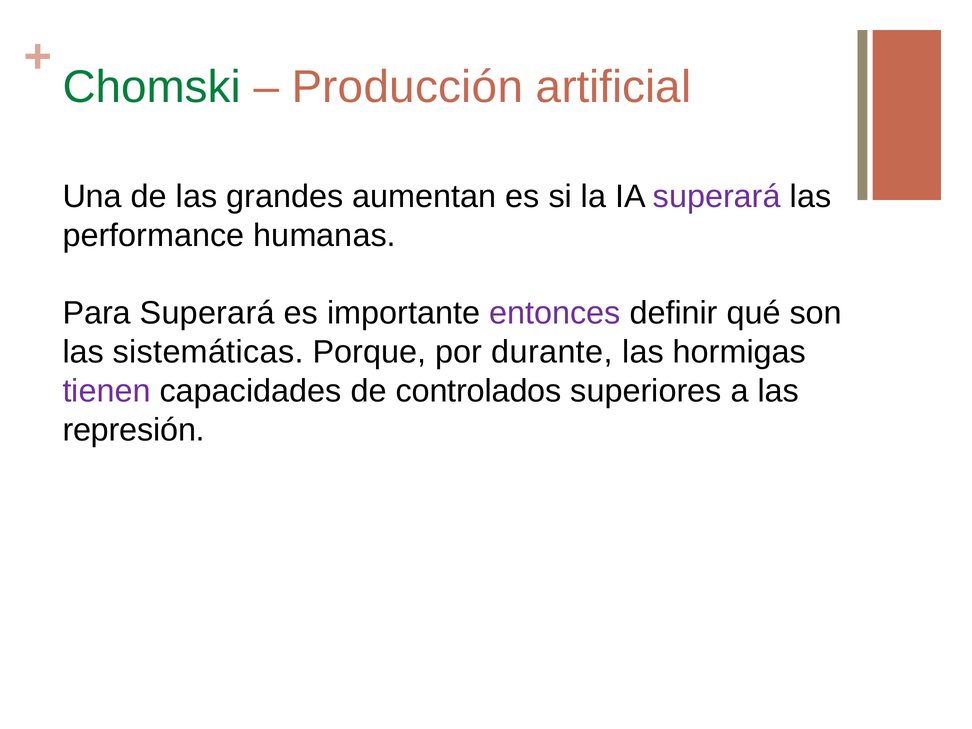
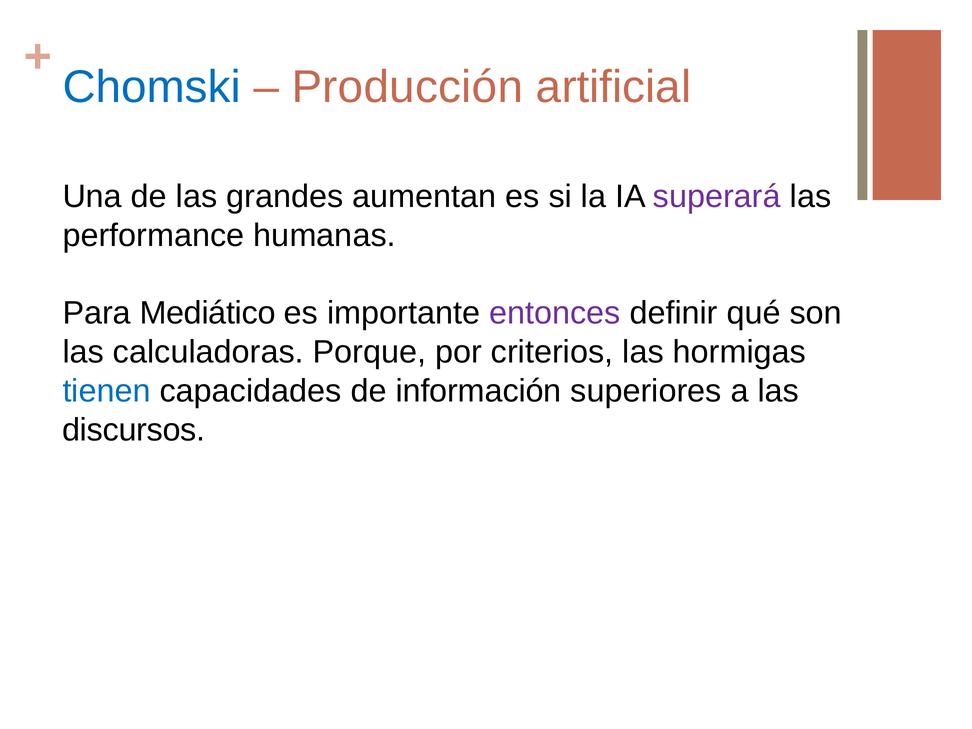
Chomski colour: green -> blue
Para Superará: Superará -> Mediático
sistemáticas: sistemáticas -> calculadoras
durante: durante -> criterios
tienen colour: purple -> blue
controlados: controlados -> información
represión: represión -> discursos
